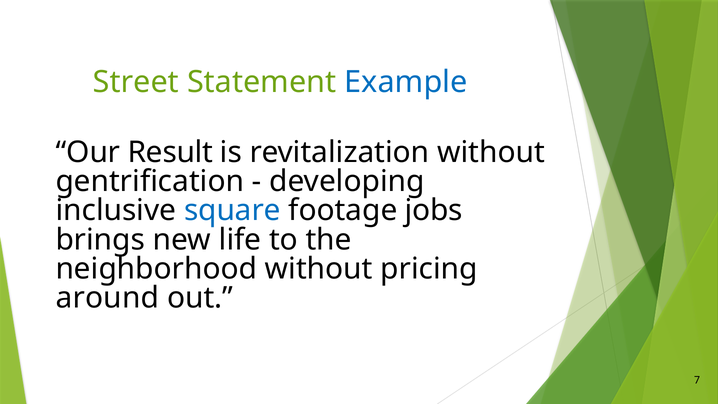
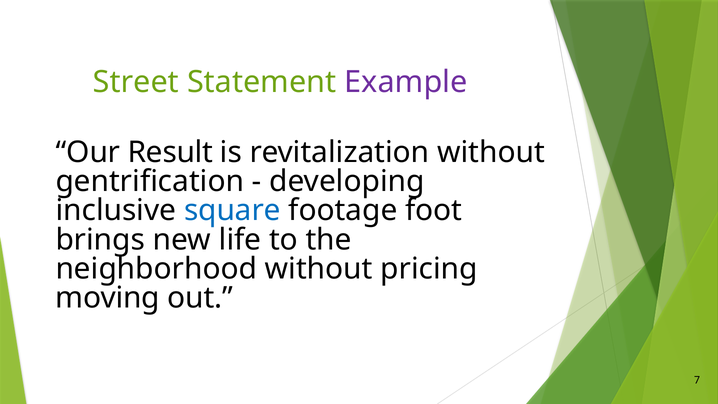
Example colour: blue -> purple
jobs: jobs -> foot
around: around -> moving
